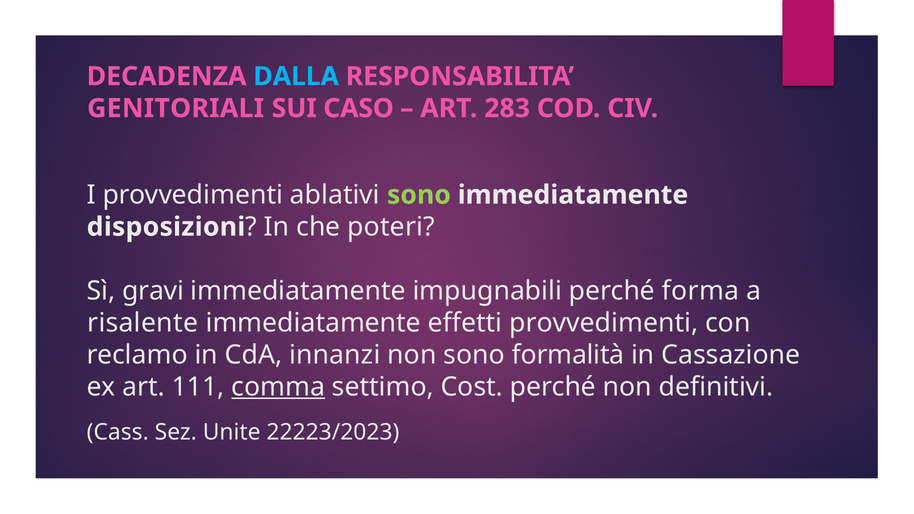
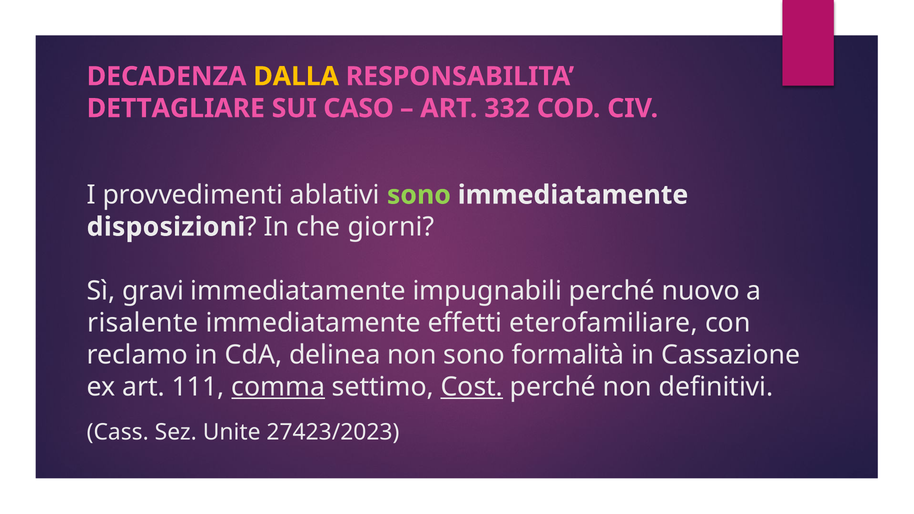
DALLA colour: light blue -> yellow
GENITORIALI: GENITORIALI -> DETTAGLIARE
283: 283 -> 332
poteri: poteri -> giorni
forma: forma -> nuovo
effetti provvedimenti: provvedimenti -> eterofamiliare
innanzi: innanzi -> delinea
Cost underline: none -> present
22223/2023: 22223/2023 -> 27423/2023
